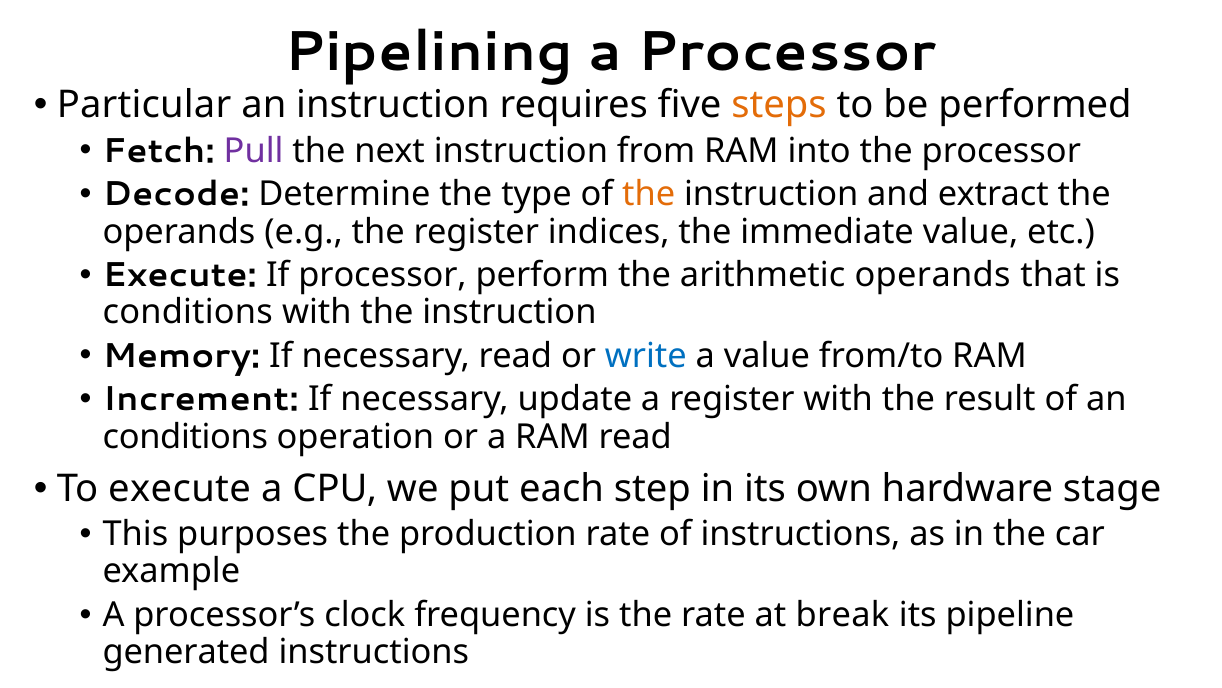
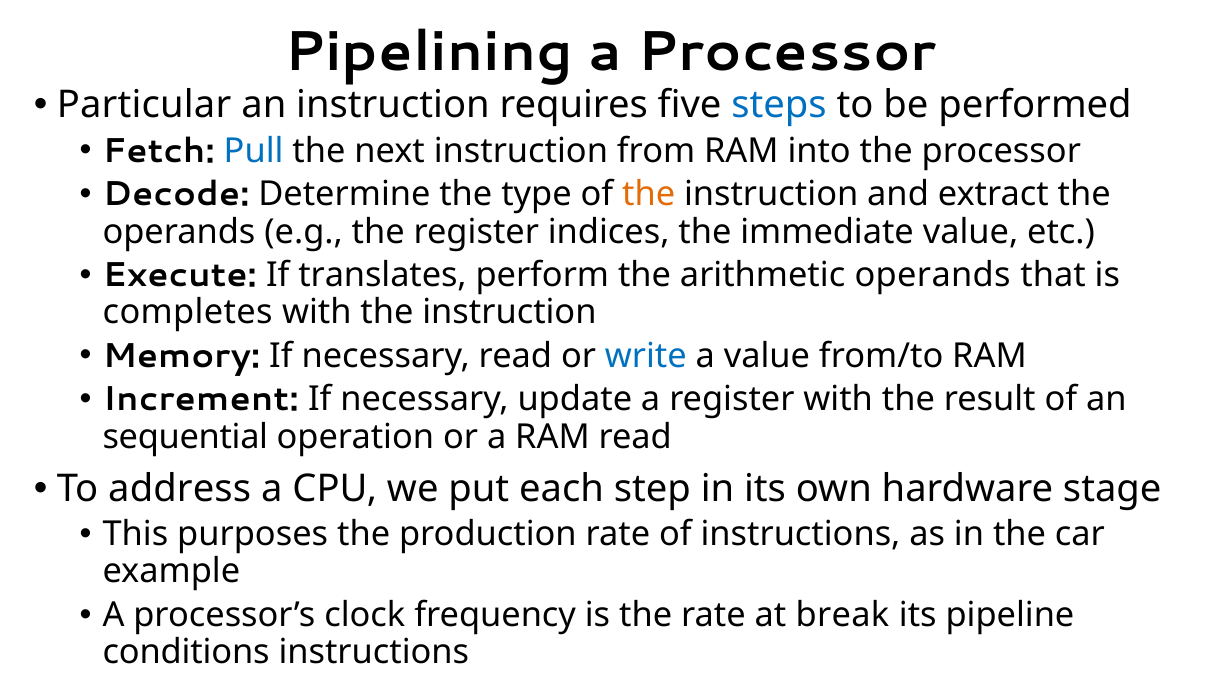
steps colour: orange -> blue
Pull colour: purple -> blue
If processor: processor -> translates
conditions at (188, 312): conditions -> completes
conditions at (185, 436): conditions -> sequential
To execute: execute -> address
generated: generated -> conditions
